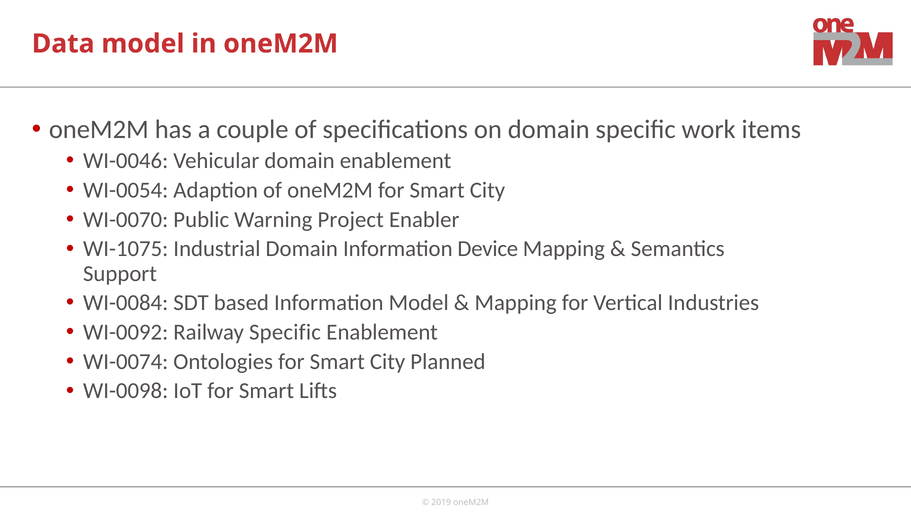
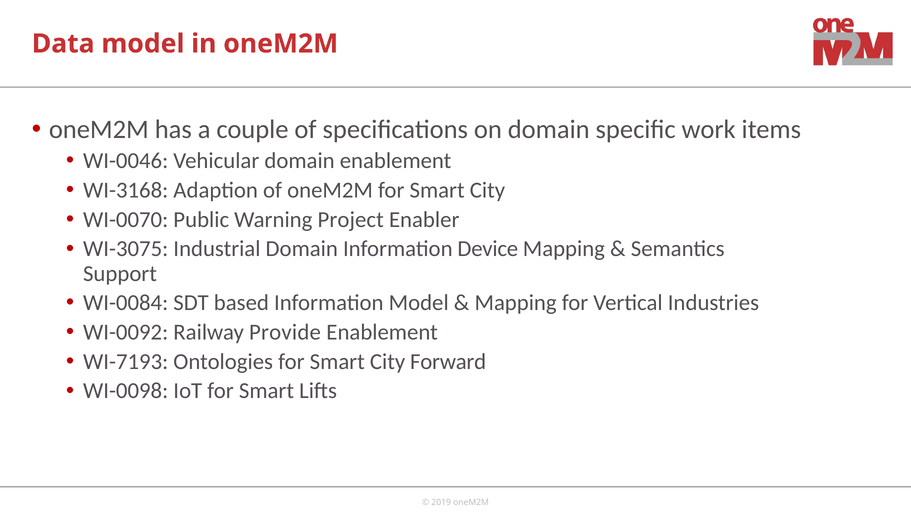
WI-0054: WI-0054 -> WI-3168
WI-1075: WI-1075 -> WI-3075
Railway Specific: Specific -> Provide
WI-0074: WI-0074 -> WI-7193
Planned: Planned -> Forward
